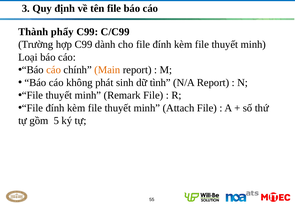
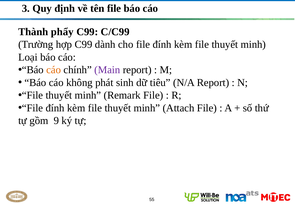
Main colour: orange -> purple
tình: tình -> tiêu
5: 5 -> 9
